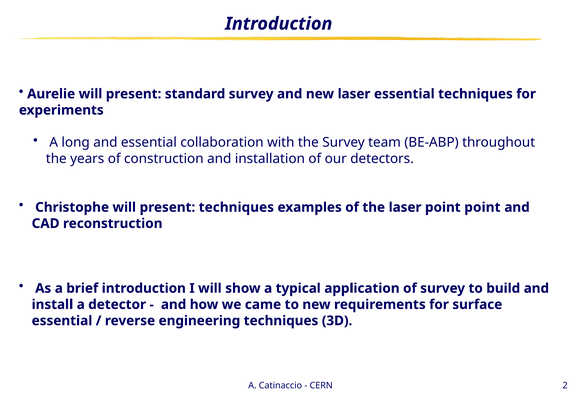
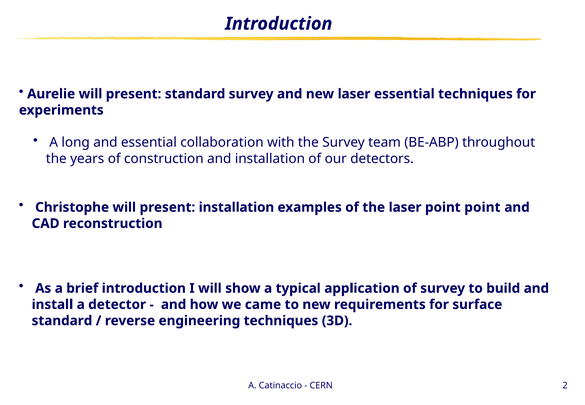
present techniques: techniques -> installation
essential at (62, 321): essential -> standard
